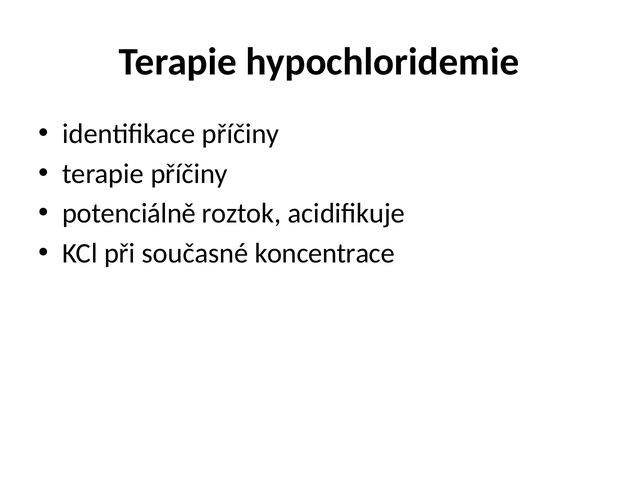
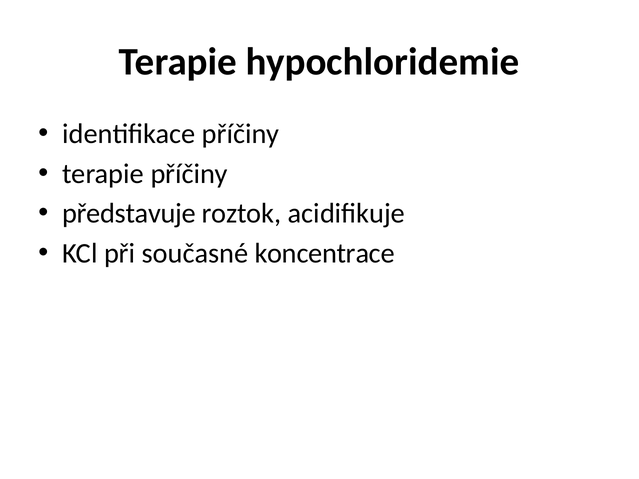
potenciálně: potenciálně -> představuje
